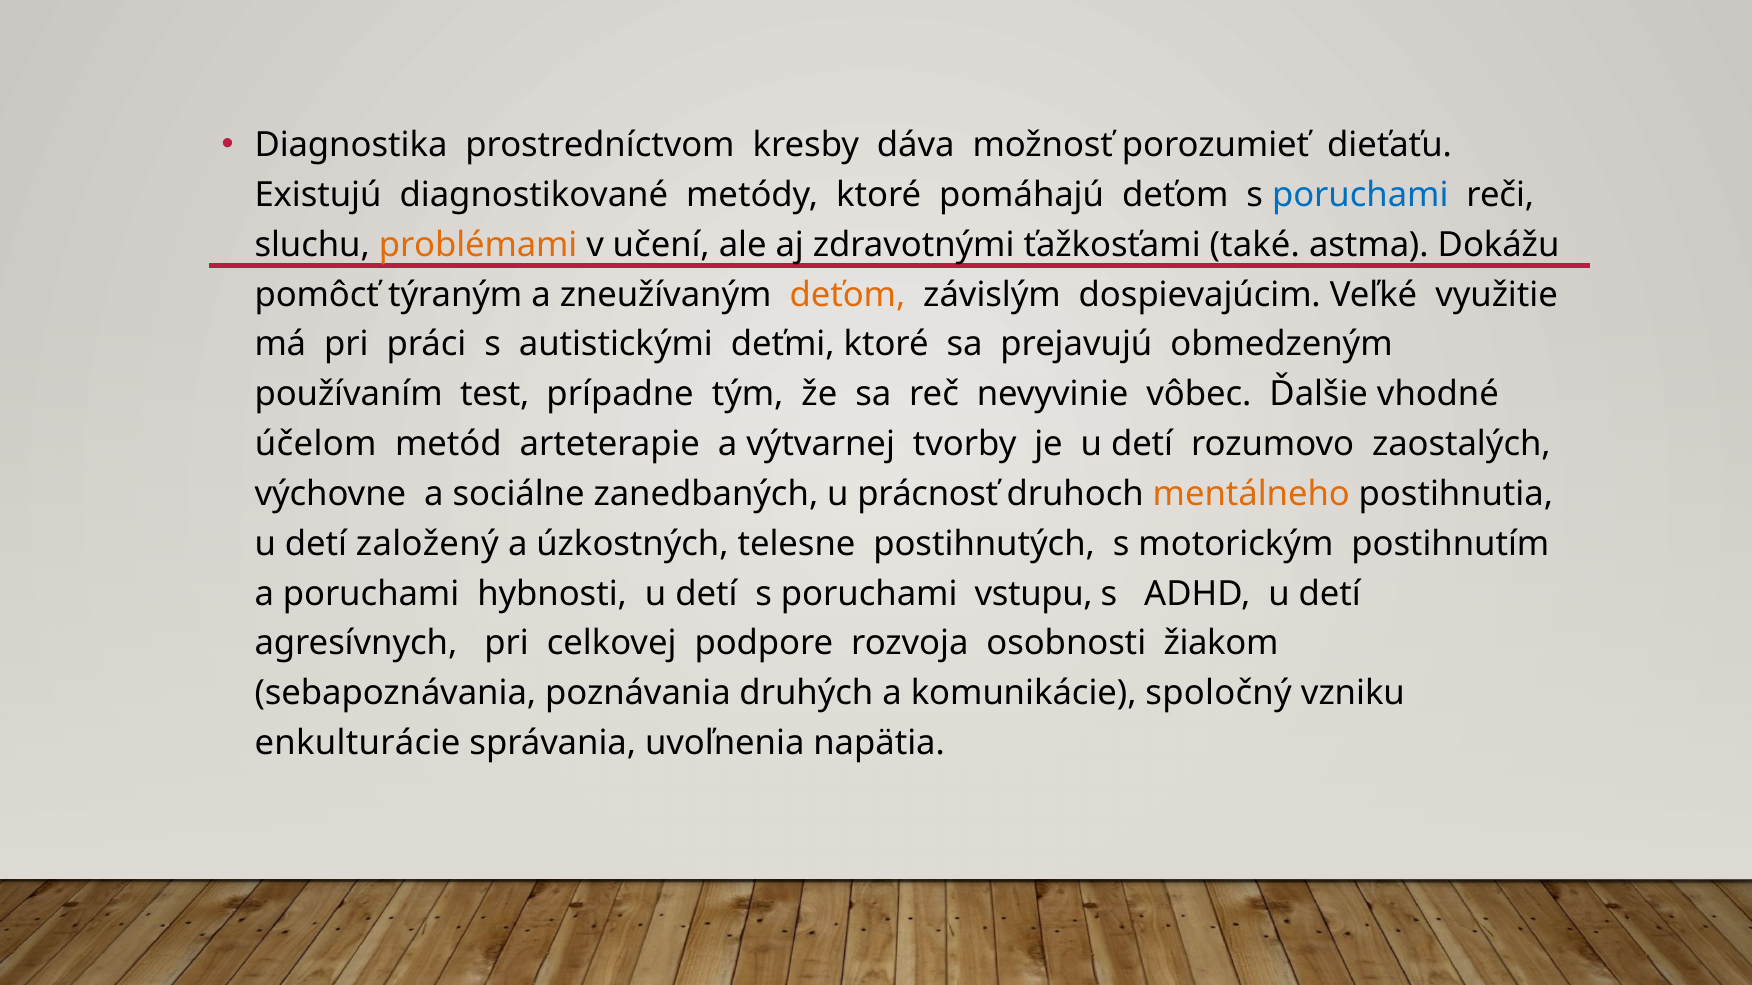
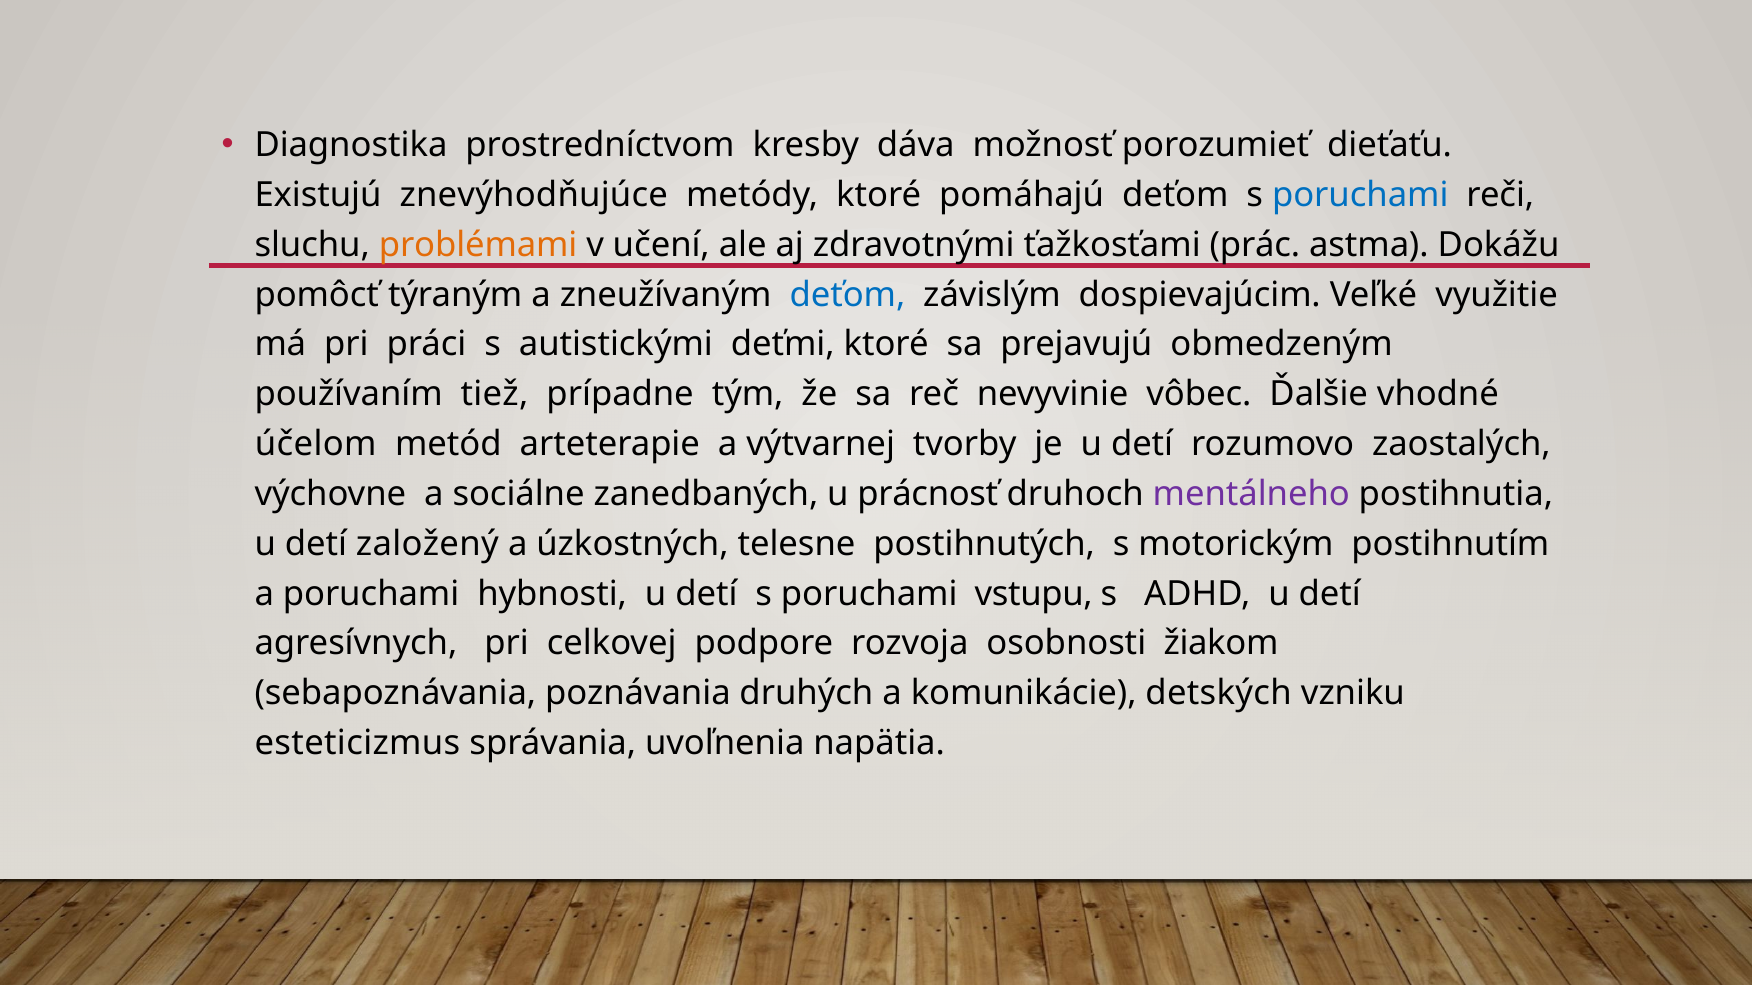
diagnostikované: diagnostikované -> znevýhodňujúce
také: také -> prác
deťom at (847, 295) colour: orange -> blue
test: test -> tiež
mentálneho colour: orange -> purple
spoločný: spoločný -> detských
enkulturácie: enkulturácie -> esteticizmus
